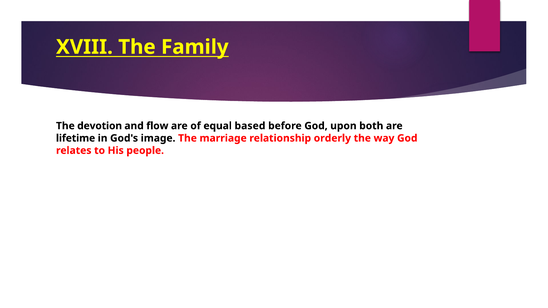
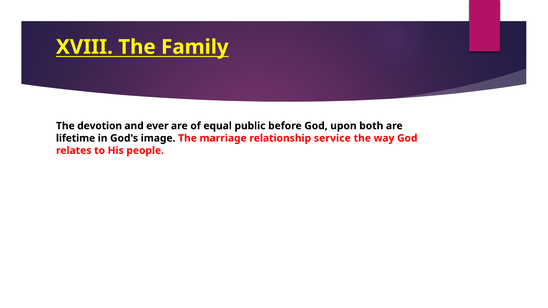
flow: flow -> ever
based: based -> public
orderly: orderly -> service
